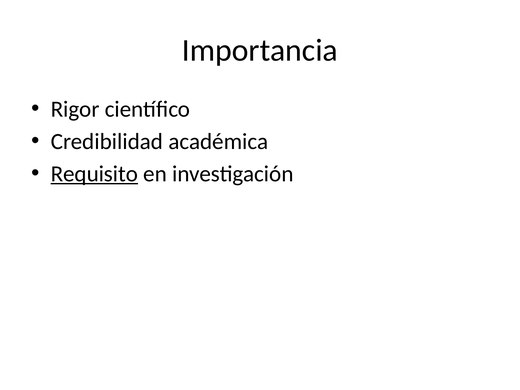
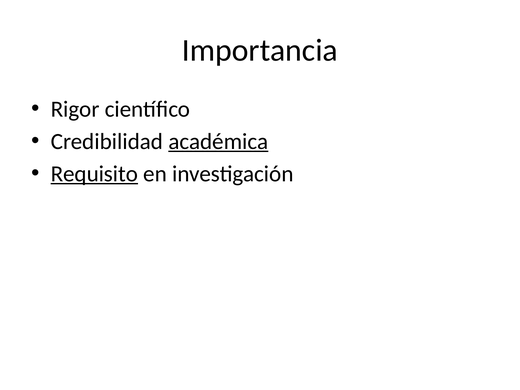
académica underline: none -> present
